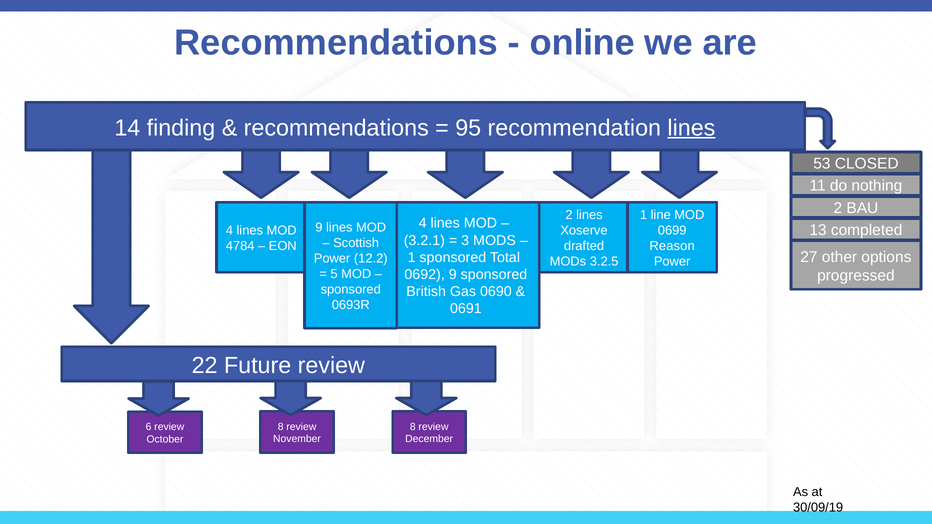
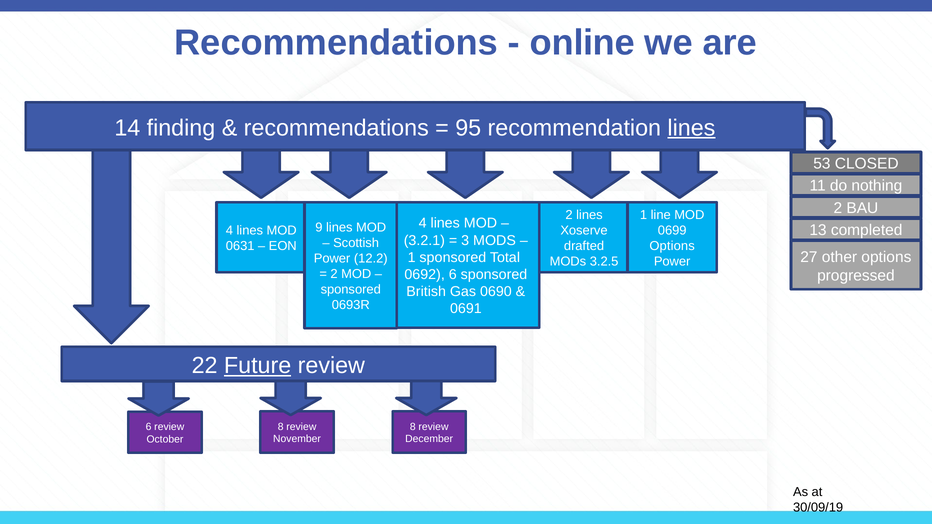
4784: 4784 -> 0631
Reason at (672, 246): Reason -> Options
5 at (334, 274): 5 -> 2
0692 9: 9 -> 6
Future underline: none -> present
